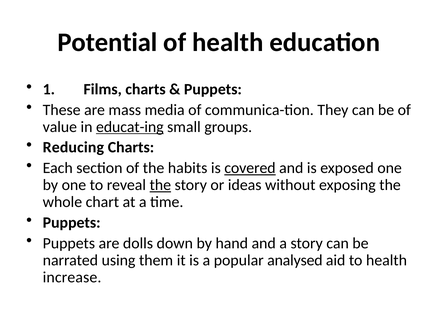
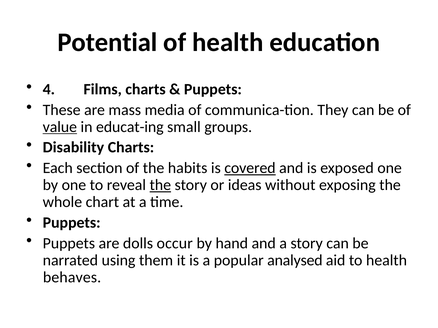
1: 1 -> 4
value underline: none -> present
educat-ing underline: present -> none
Reducing: Reducing -> Disability
down: down -> occur
increase: increase -> behaves
